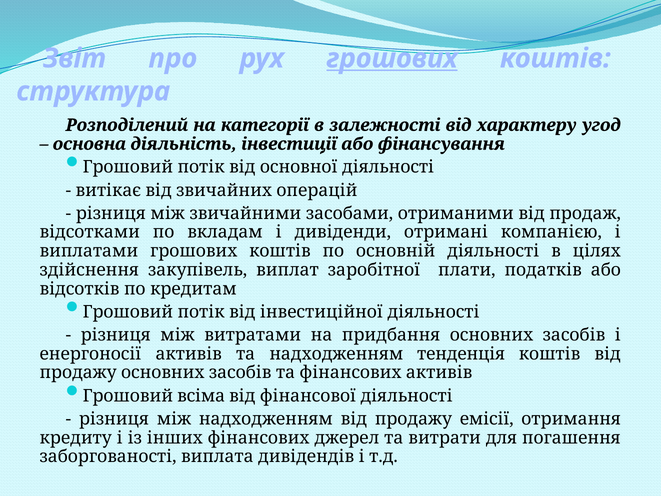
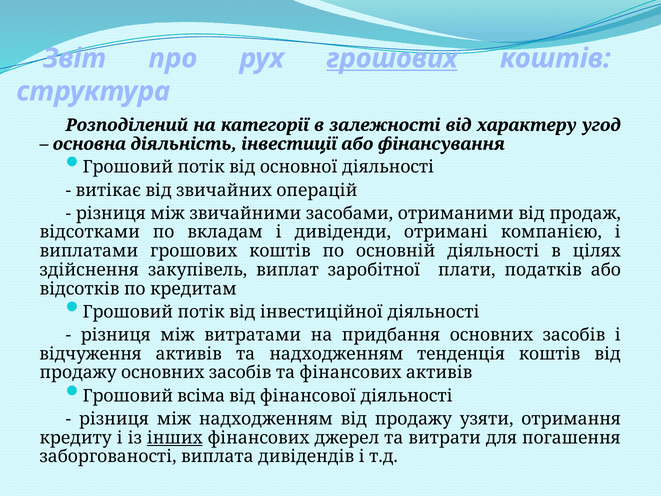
енергоносії: енергоносії -> відчуження
емісії: емісії -> узяти
інших underline: none -> present
